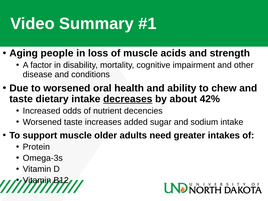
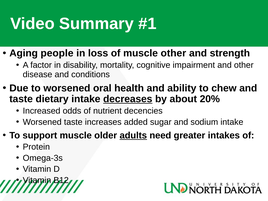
muscle acids: acids -> other
42%: 42% -> 20%
adults underline: none -> present
